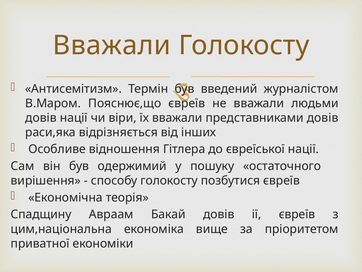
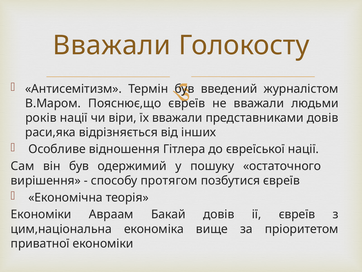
довів at (41, 118): довів -> років
способу голокосту: голокосту -> протягом
Спадщину at (41, 214): Спадщину -> Економіки
